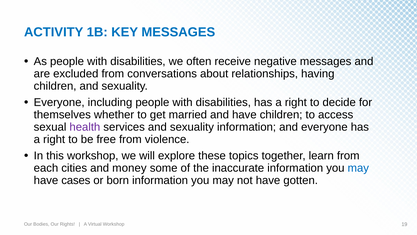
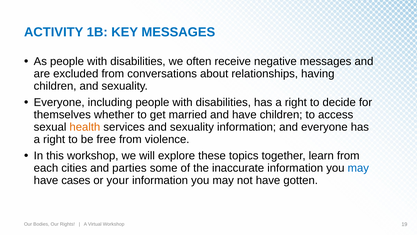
health colour: purple -> orange
money: money -> parties
born: born -> your
